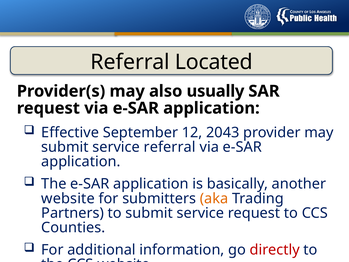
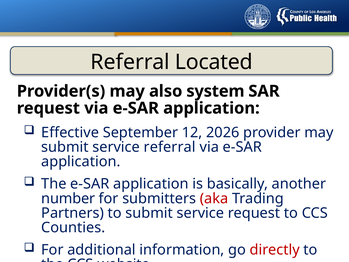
usually: usually -> system
2043: 2043 -> 2026
website at (68, 198): website -> number
aka colour: orange -> red
